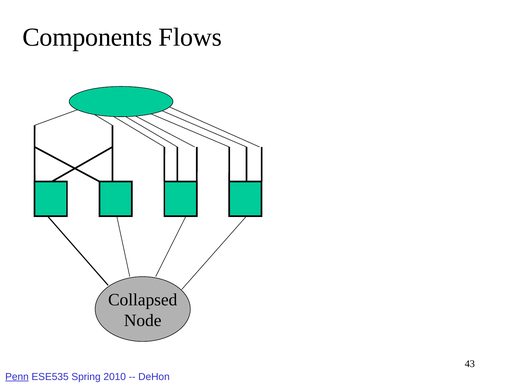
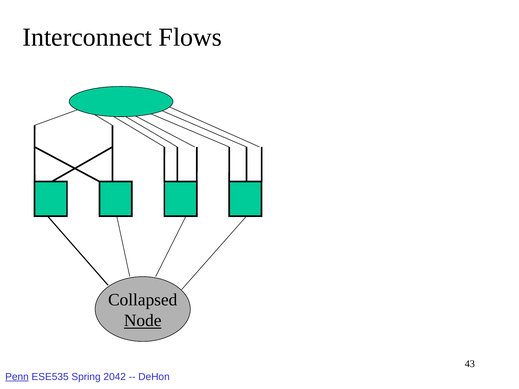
Components: Components -> Interconnect
Node underline: none -> present
2010: 2010 -> 2042
